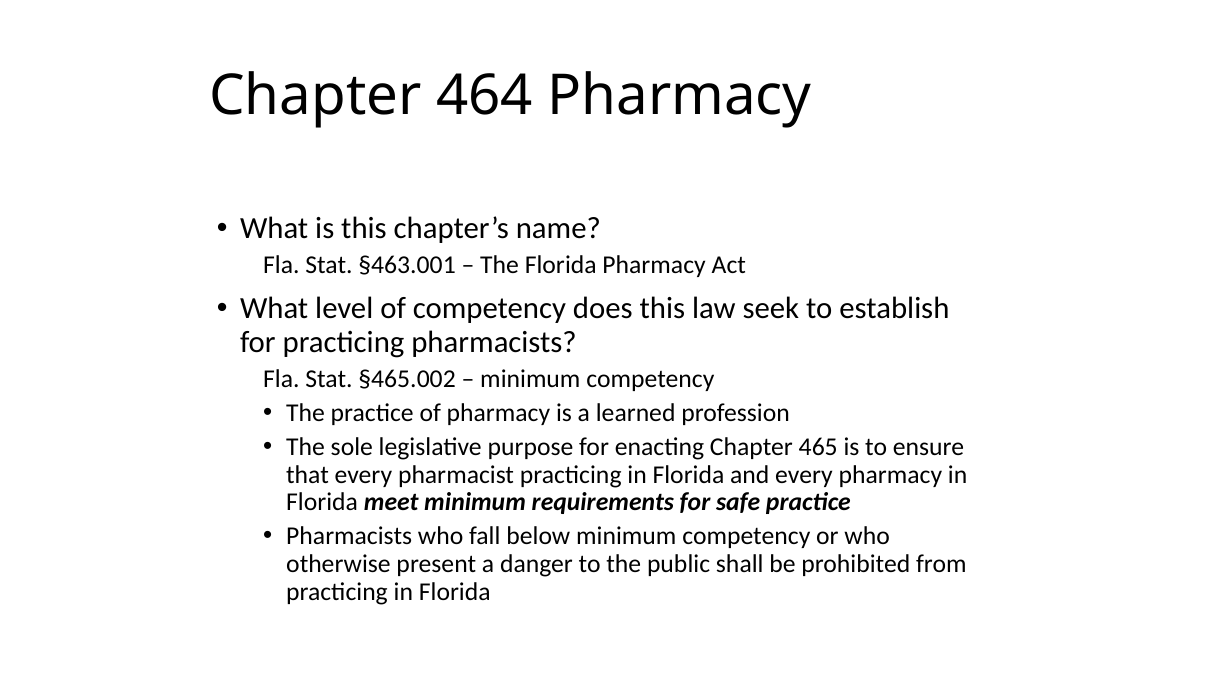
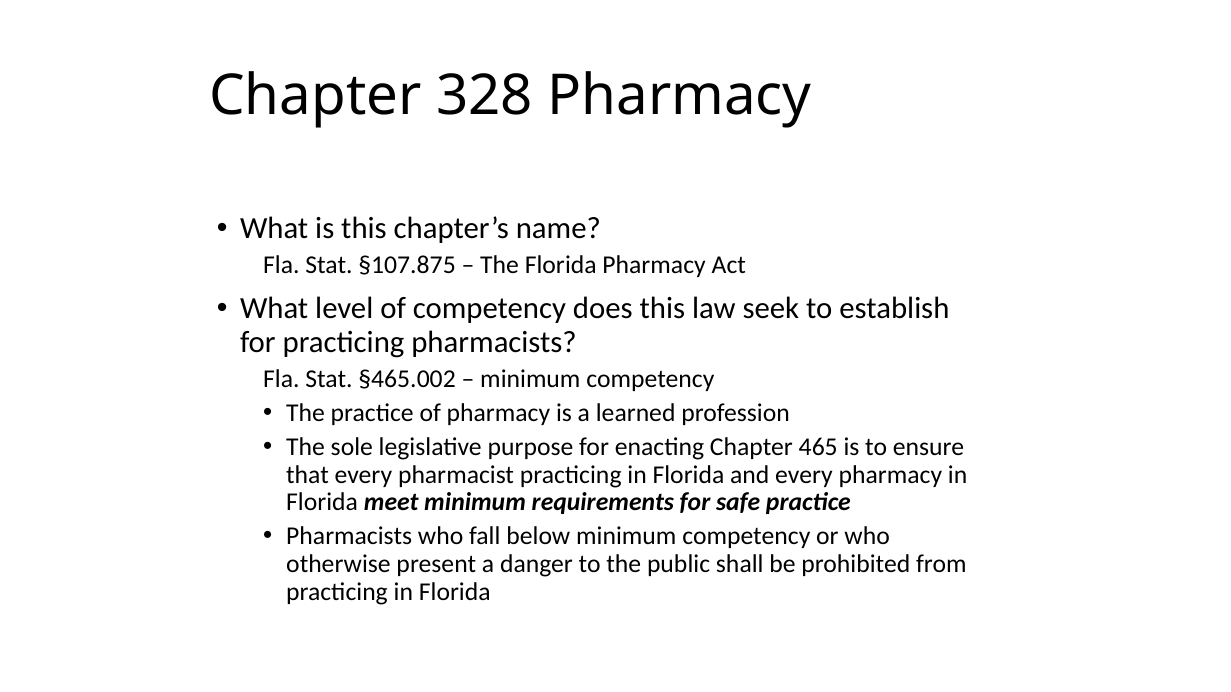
464: 464 -> 328
§463.001: §463.001 -> §107.875
